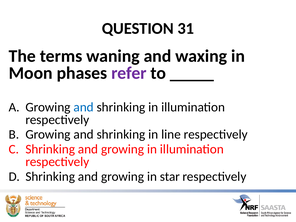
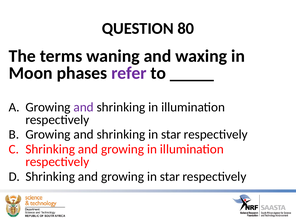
31: 31 -> 80
and at (84, 107) colour: blue -> purple
shrinking in line: line -> star
